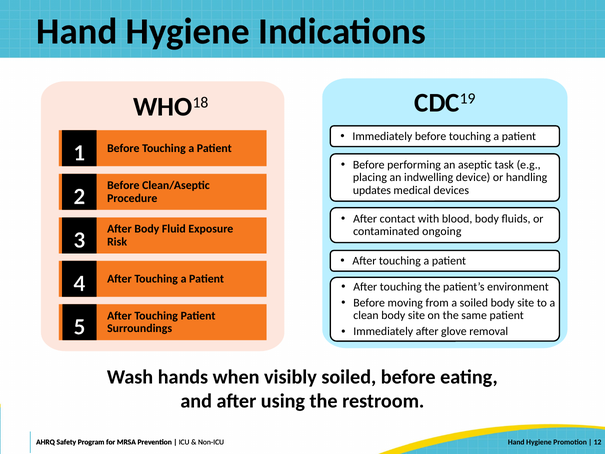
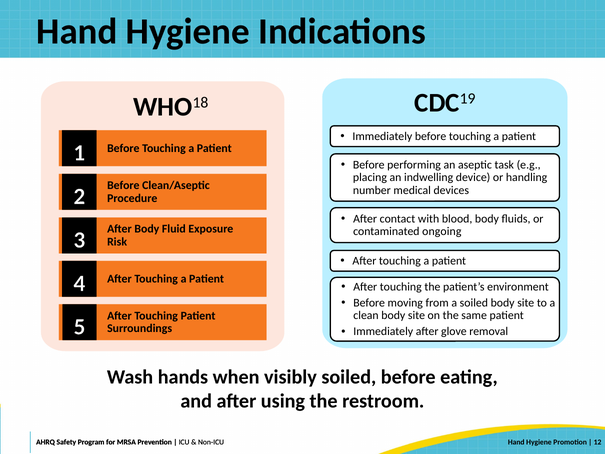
updates: updates -> number
